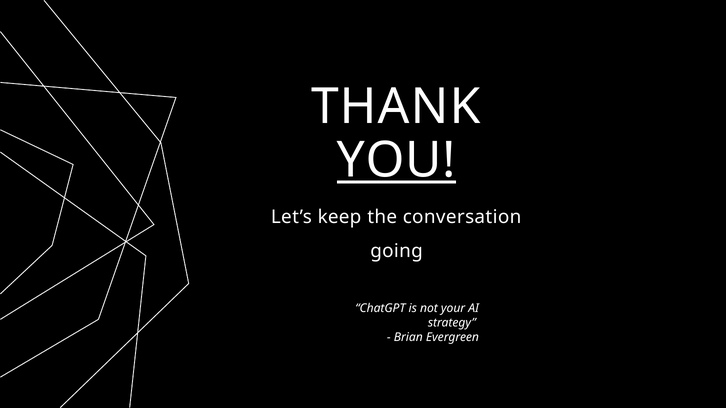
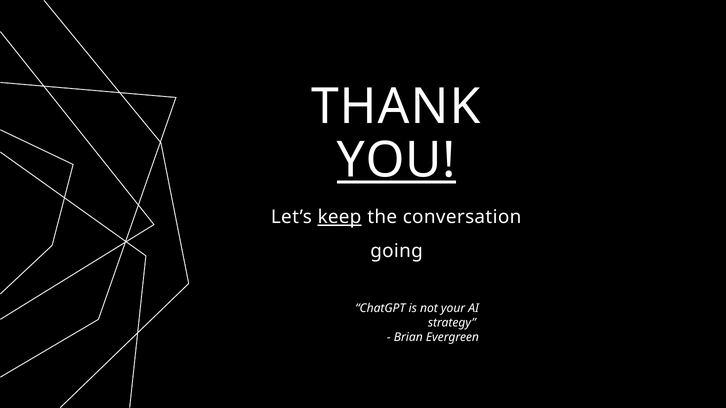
keep underline: none -> present
